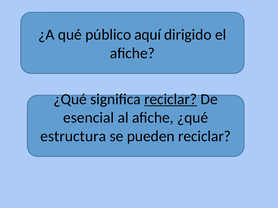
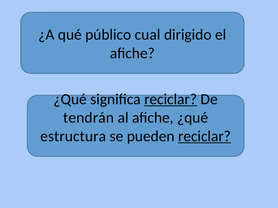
aquí: aquí -> cual
esencial: esencial -> tendrán
reciclar at (205, 136) underline: none -> present
